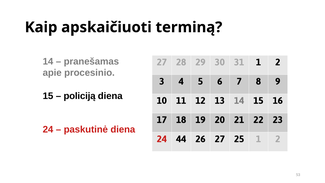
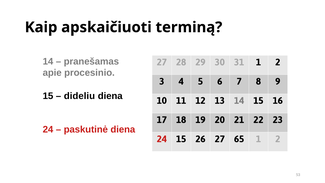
policiją: policiją -> dideliu
24 44: 44 -> 15
25: 25 -> 65
